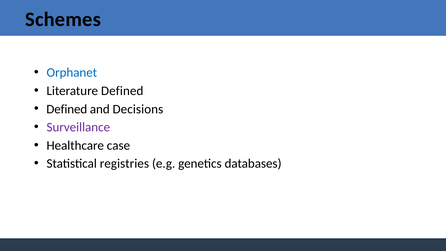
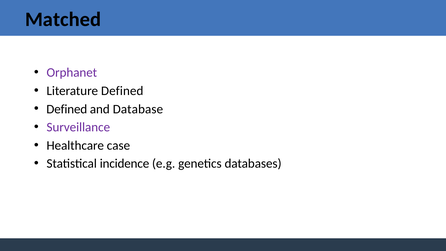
Schemes: Schemes -> Matched
Orphanet colour: blue -> purple
Decisions: Decisions -> Database
registries: registries -> incidence
